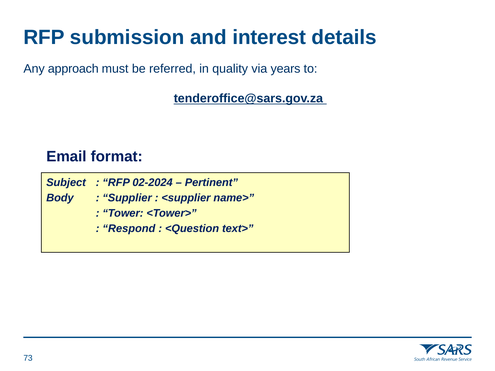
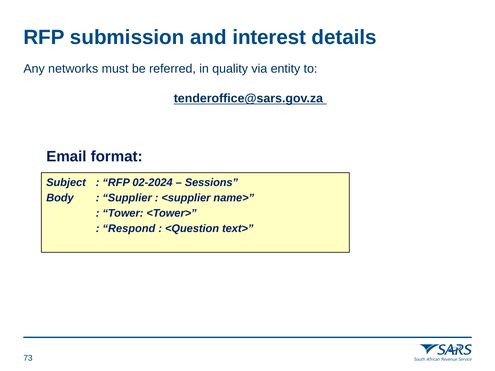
approach: approach -> networks
years: years -> entity
Pertinent: Pertinent -> Sessions
